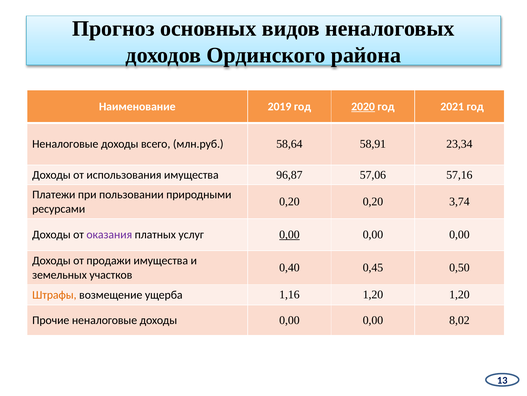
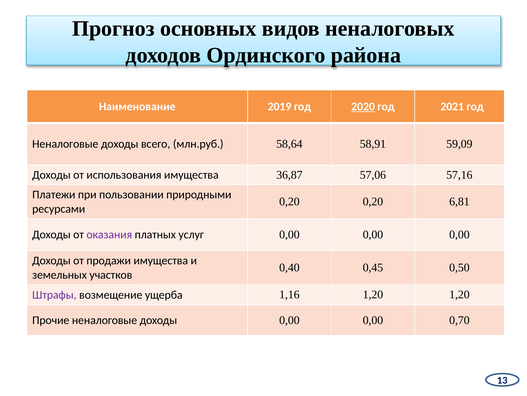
23,34: 23,34 -> 59,09
96,87: 96,87 -> 36,87
3,74: 3,74 -> 6,81
0,00 at (289, 234) underline: present -> none
Штрафы colour: orange -> purple
8,02: 8,02 -> 0,70
